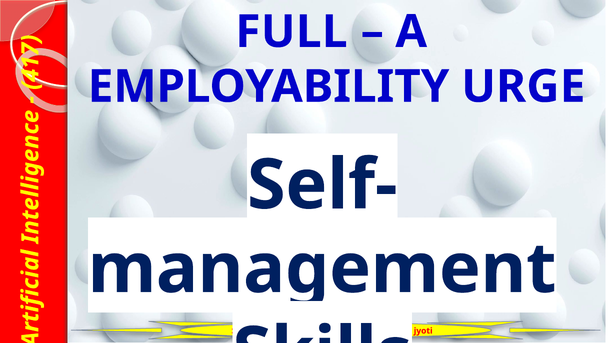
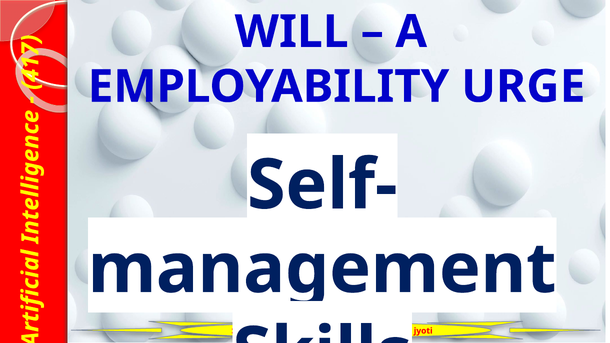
FULL: FULL -> WILL
